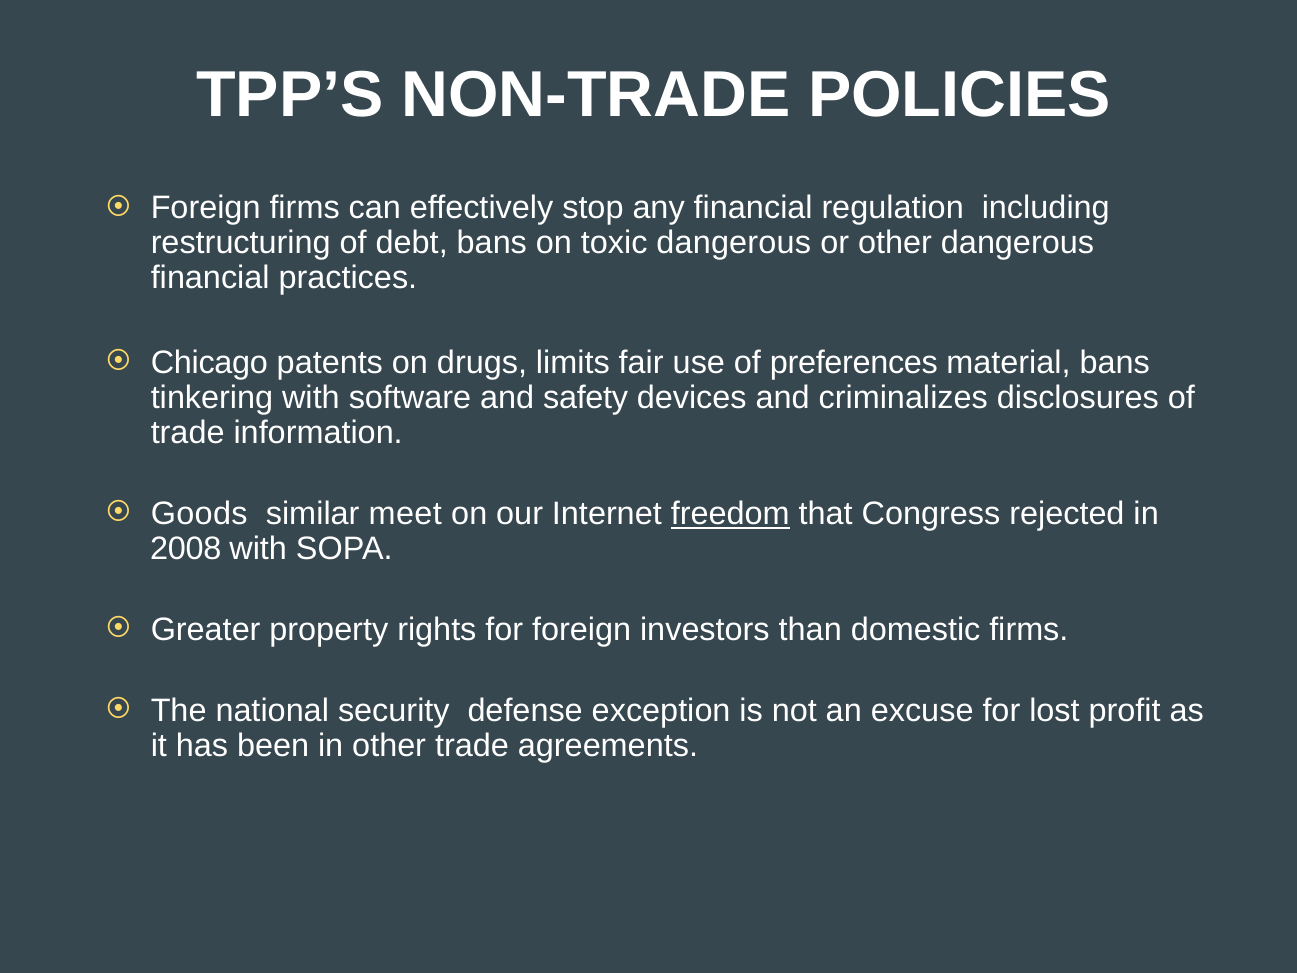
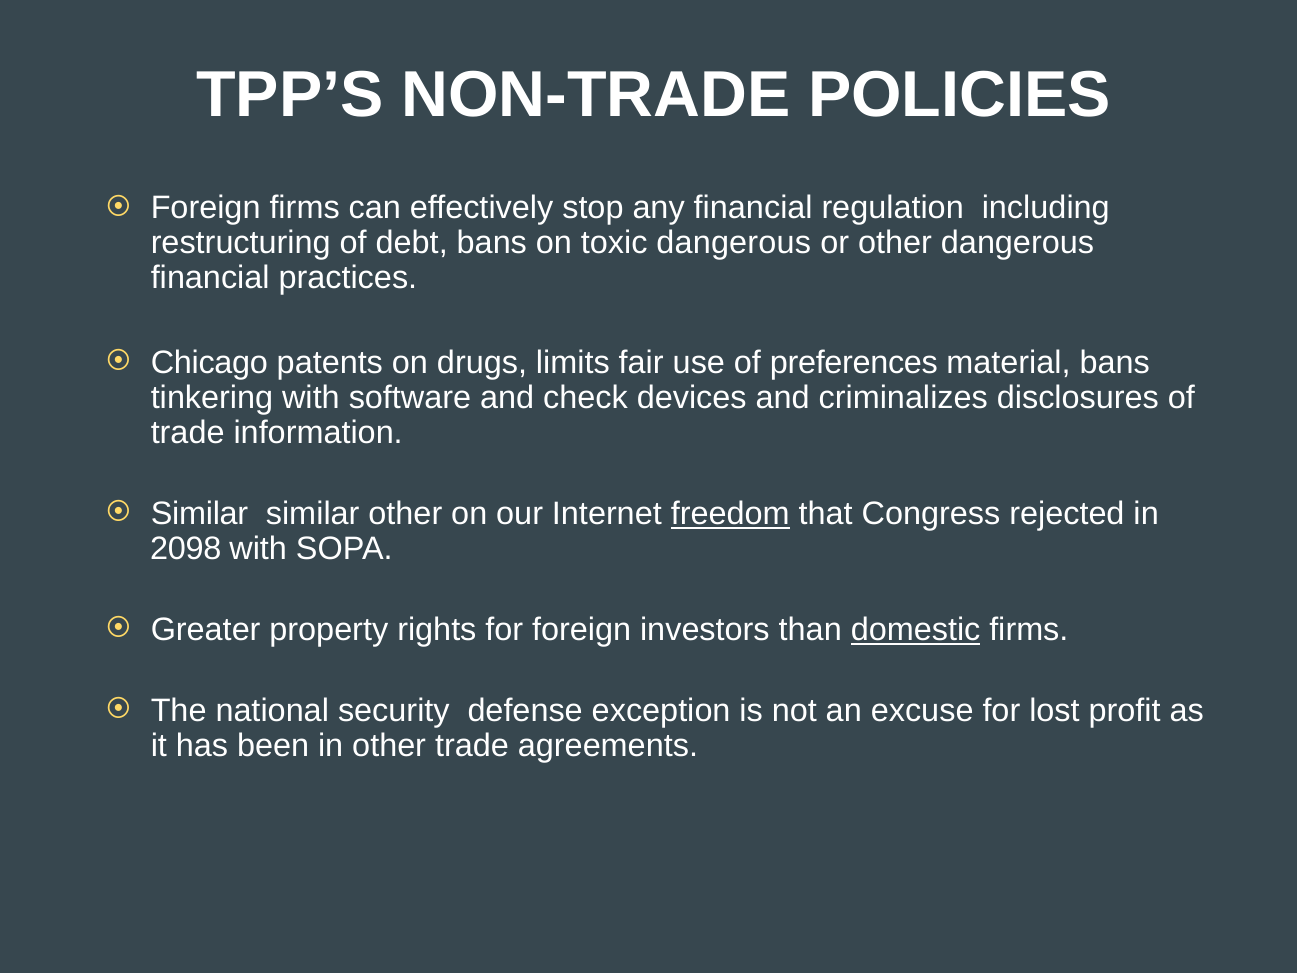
safety: safety -> check
Goods at (199, 514): Goods -> Similar
similar meet: meet -> other
2008: 2008 -> 2098
domestic underline: none -> present
